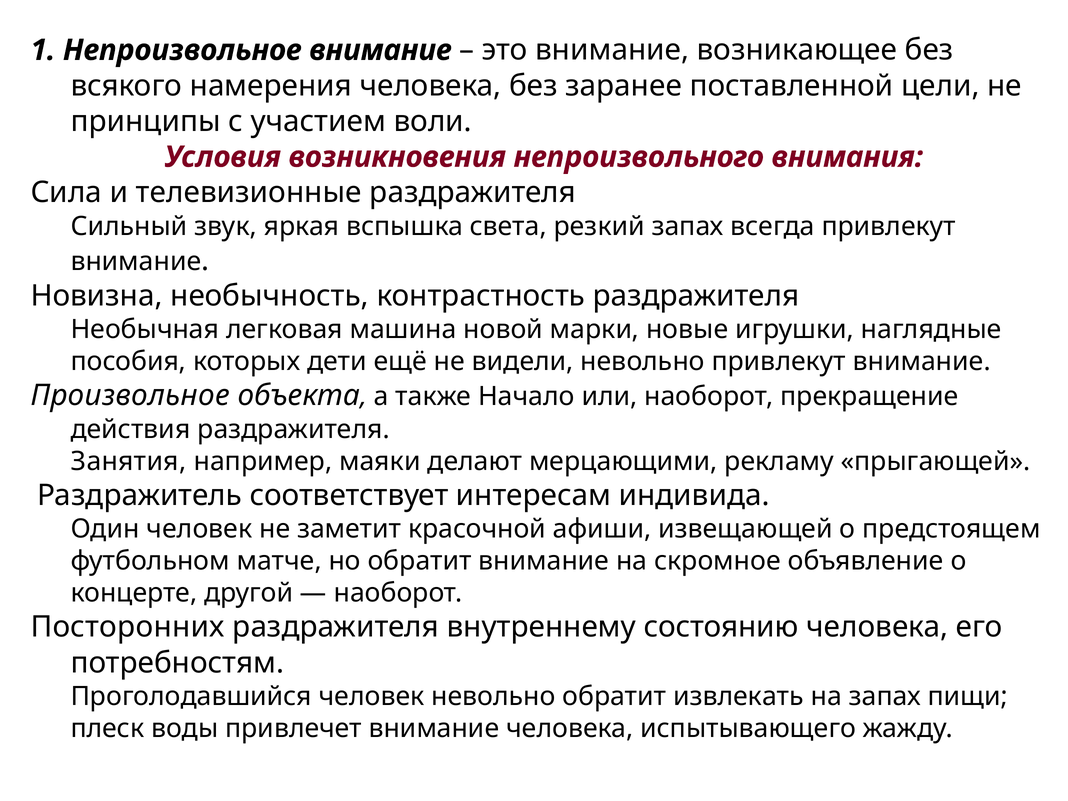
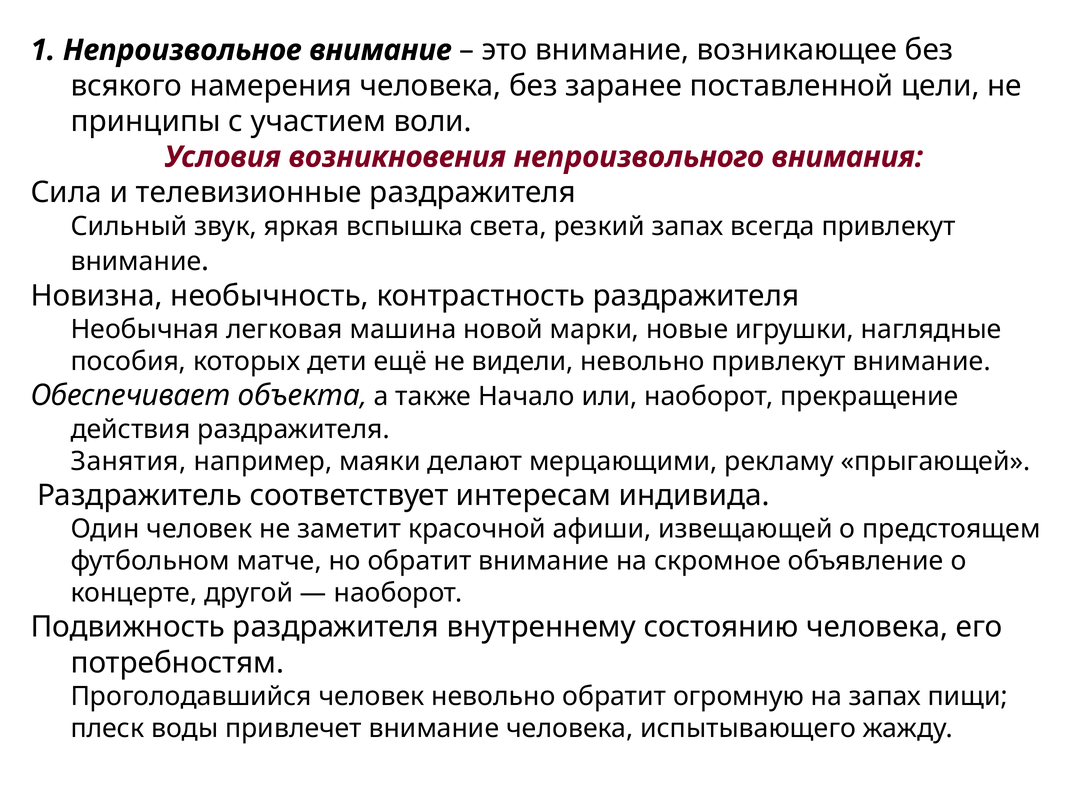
Произвольное: Произвольное -> Обеспечивает
Посторонних: Посторонних -> Подвижность
извлекать: извлекать -> огромную
